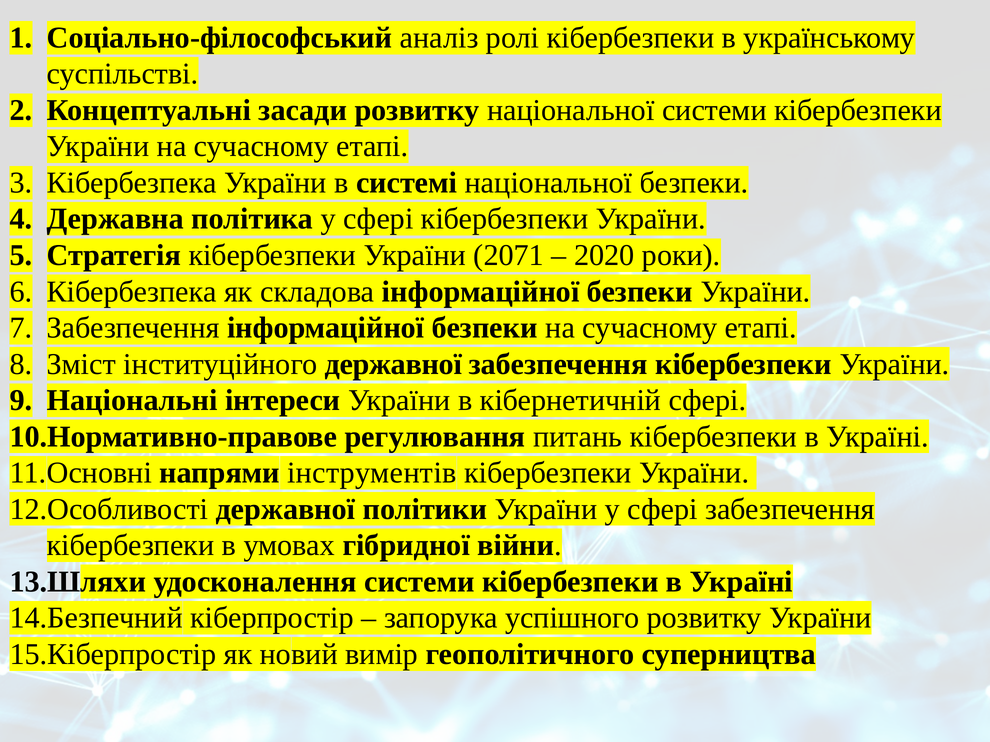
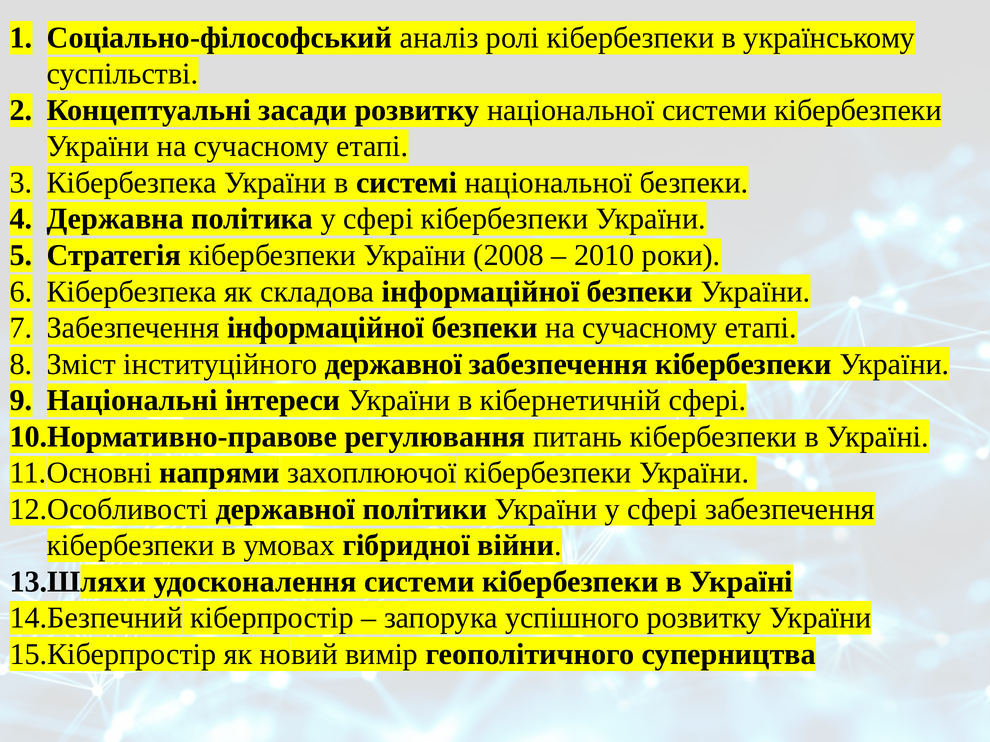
2071: 2071 -> 2008
2020: 2020 -> 2010
інструментів: інструментів -> захоплюючої
